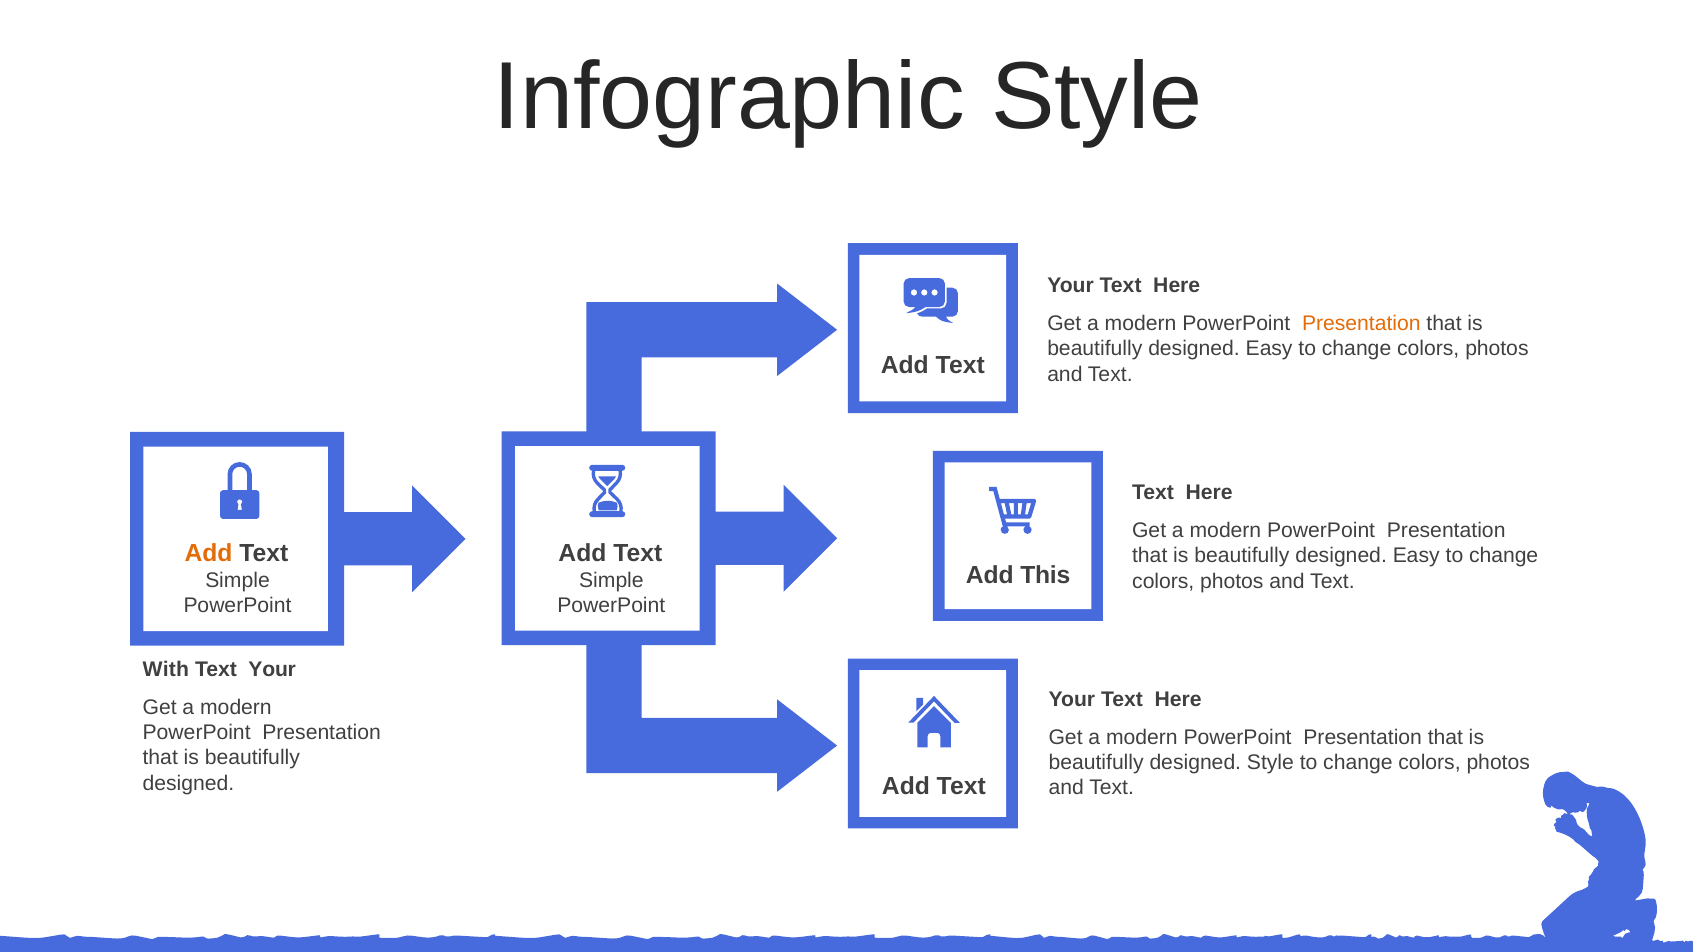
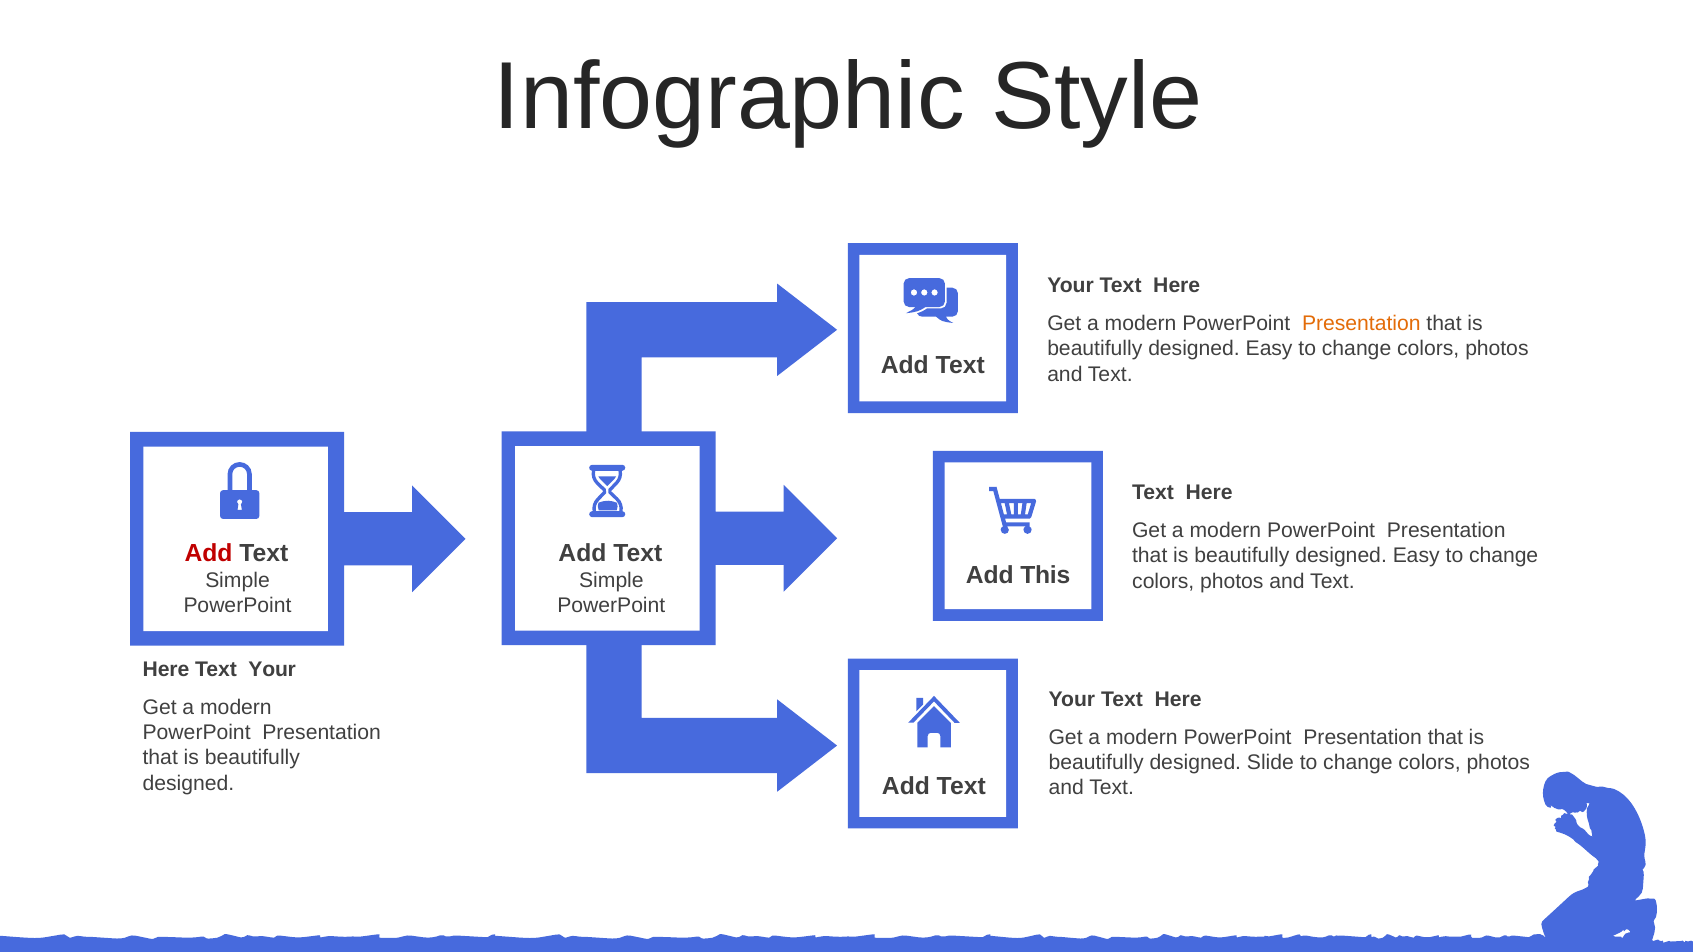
Add at (209, 554) colour: orange -> red
With at (166, 670): With -> Here
designed Style: Style -> Slide
